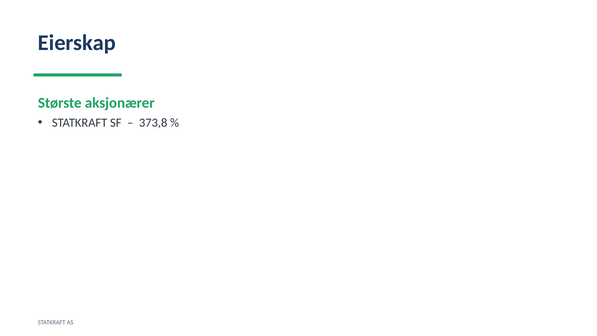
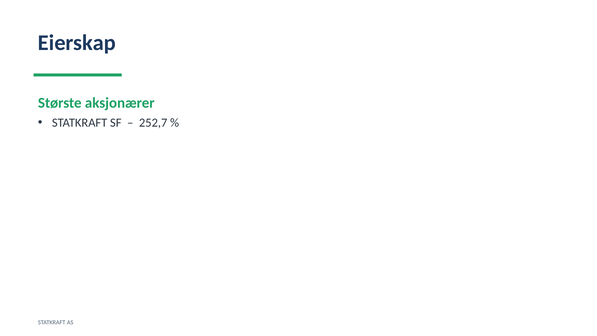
373,8: 373,8 -> 252,7
